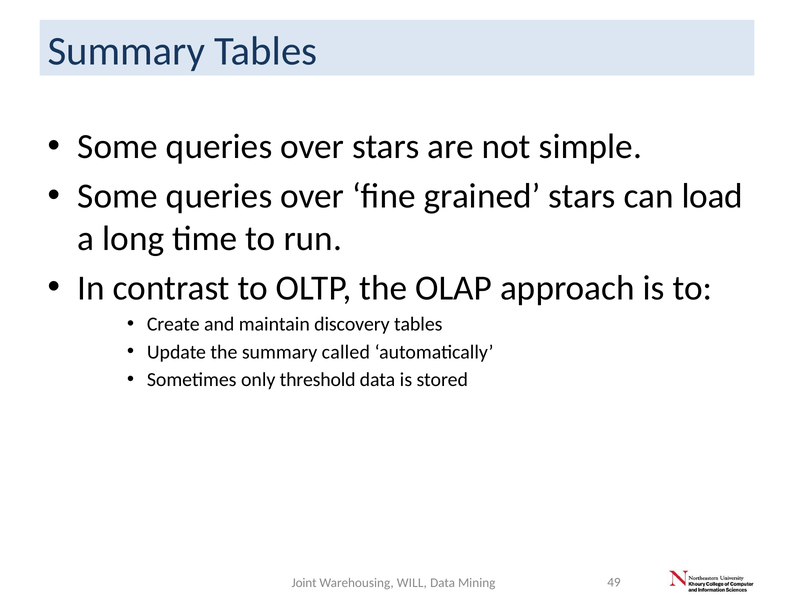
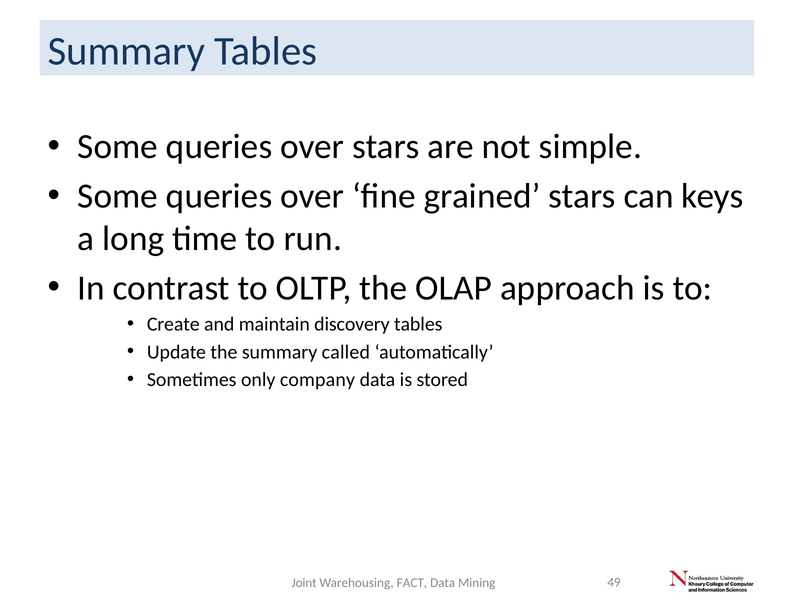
load: load -> keys
threshold: threshold -> company
WILL: WILL -> FACT
